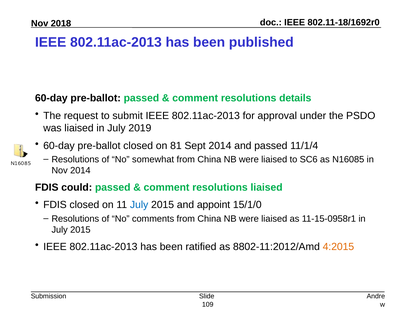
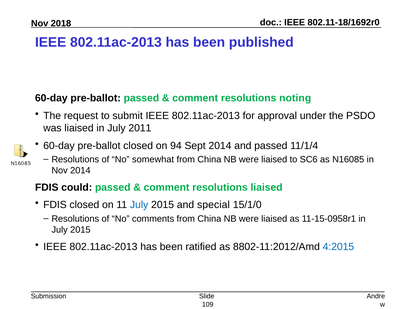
details: details -> noting
2019: 2019 -> 2011
81: 81 -> 94
appoint: appoint -> special
4:2015 colour: orange -> blue
